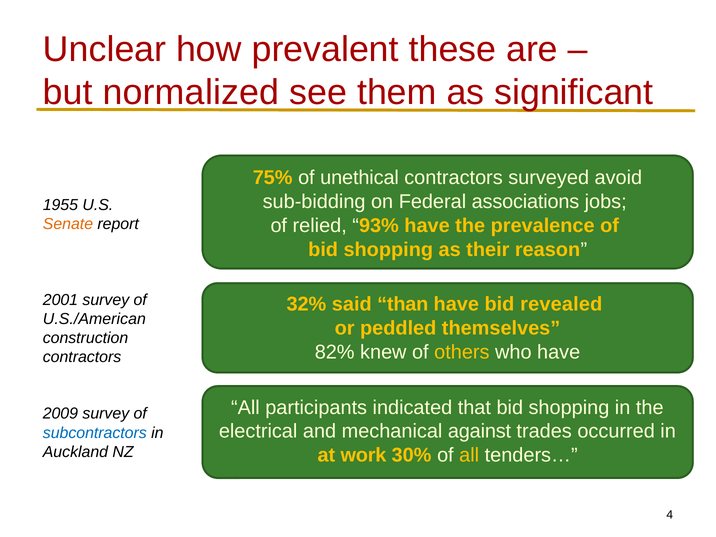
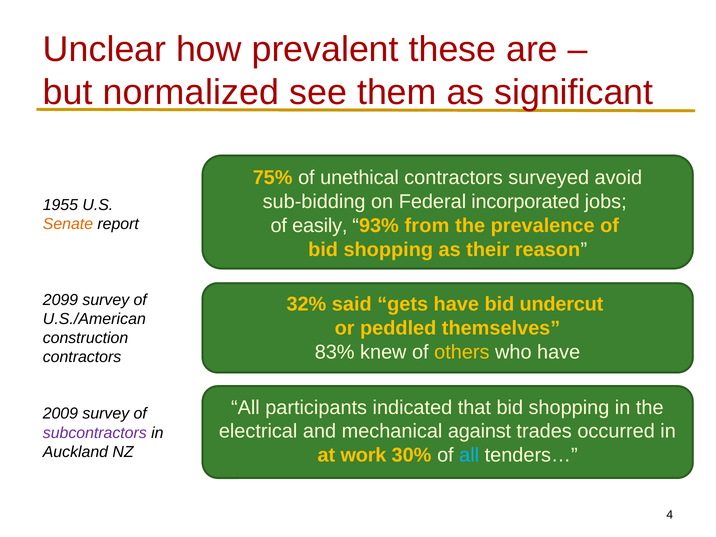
associations: associations -> incorporated
relied: relied -> easily
93% have: have -> from
2001: 2001 -> 2099
than: than -> gets
revealed: revealed -> undercut
82%: 82% -> 83%
subcontractors colour: blue -> purple
all at (469, 455) colour: yellow -> light blue
